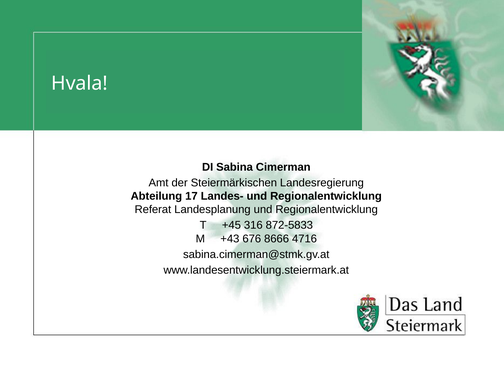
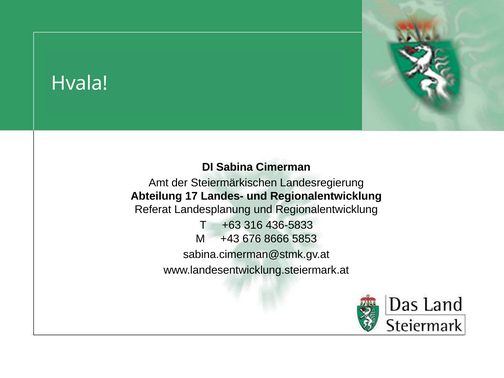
+45: +45 -> +63
872-5833: 872-5833 -> 436-5833
4716: 4716 -> 5853
